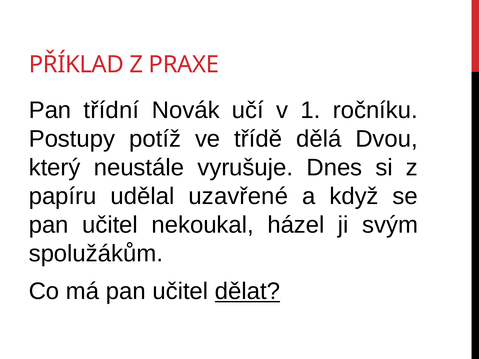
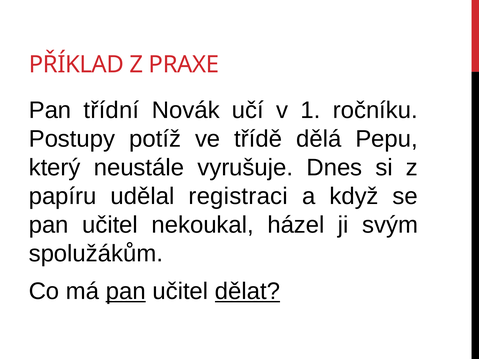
Dvou: Dvou -> Pepu
uzavřené: uzavřené -> registraci
pan at (126, 291) underline: none -> present
